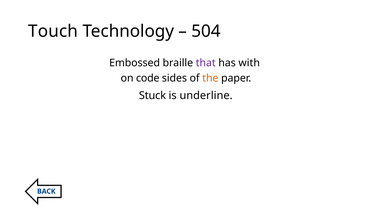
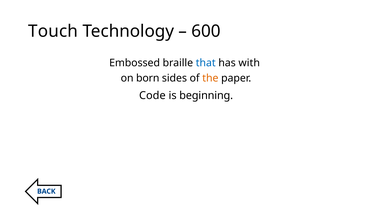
504: 504 -> 600
that colour: purple -> blue
code: code -> born
Stuck: Stuck -> Code
underline: underline -> beginning
